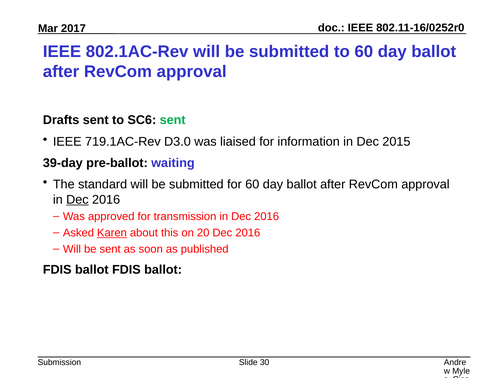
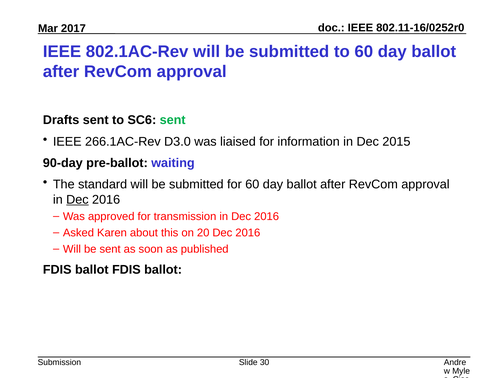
719.1AC-Rev: 719.1AC-Rev -> 266.1AC-Rev
39-day: 39-day -> 90-day
Karen underline: present -> none
